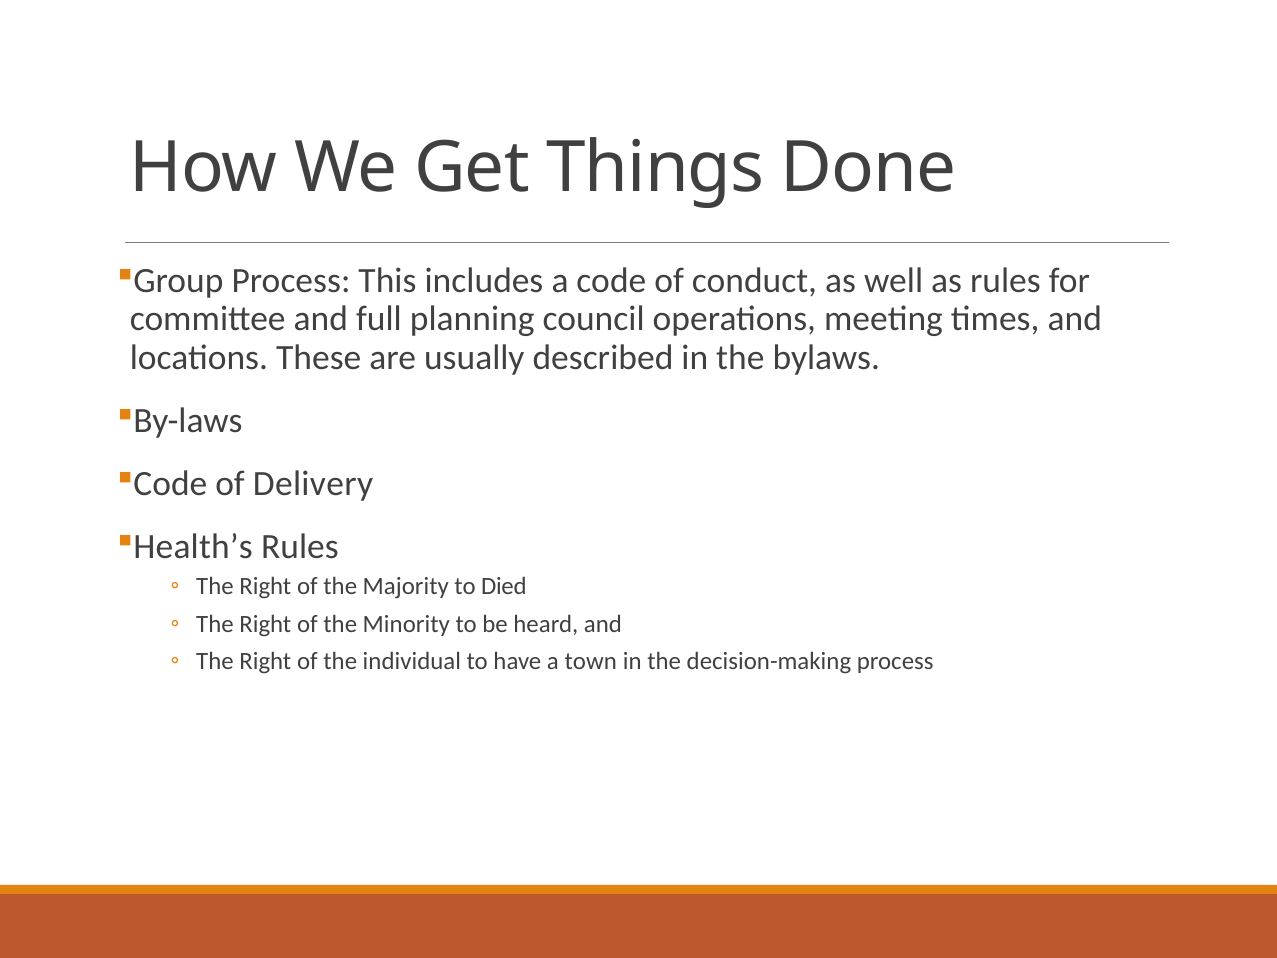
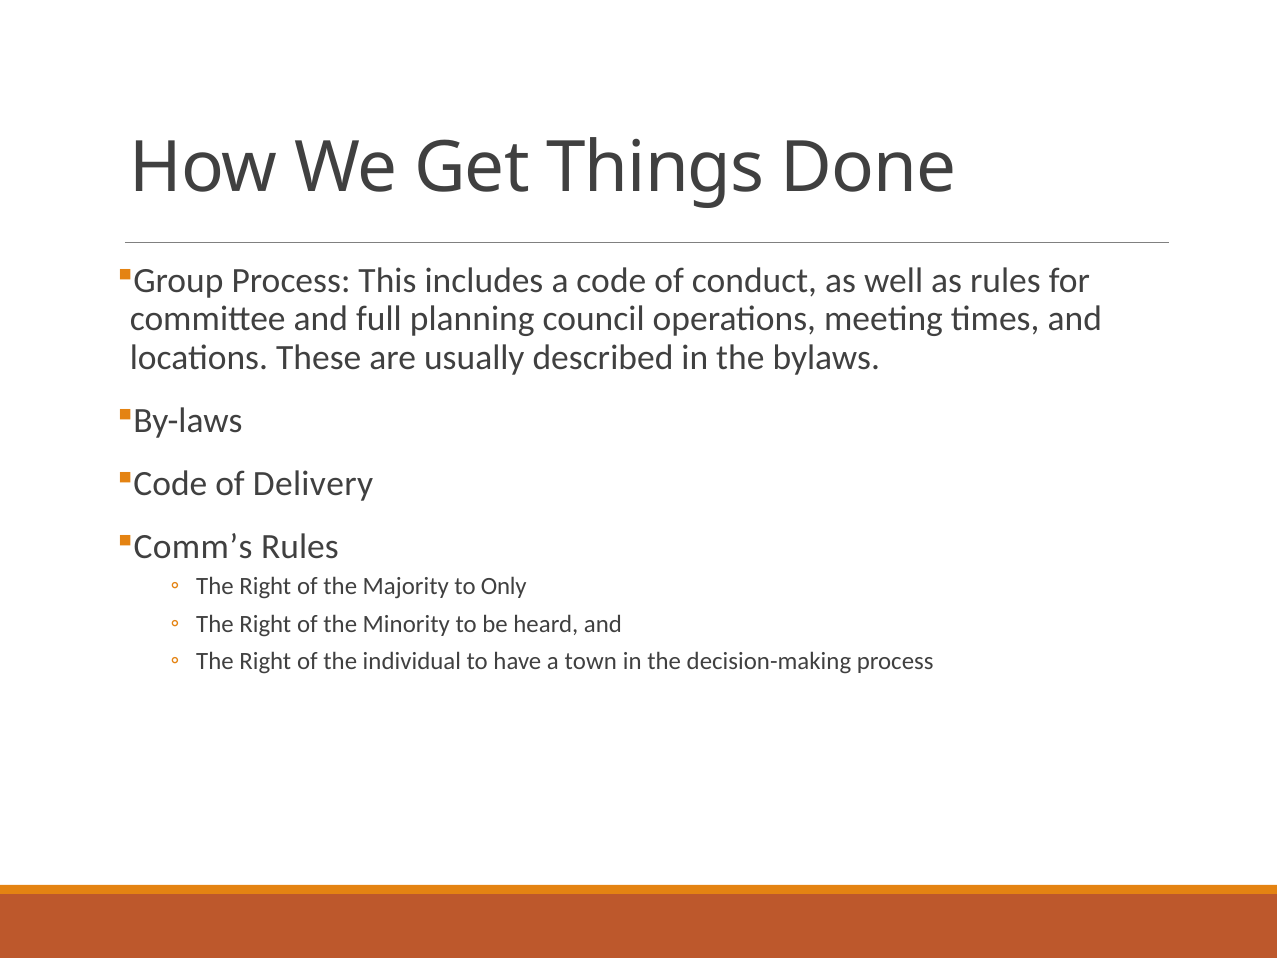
Health’s: Health’s -> Comm’s
Died: Died -> Only
